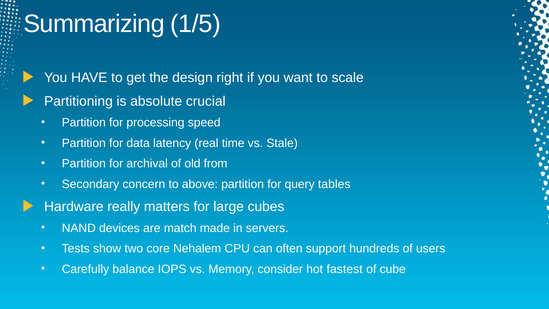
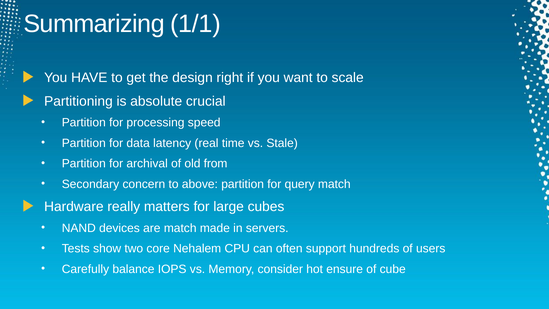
1/5: 1/5 -> 1/1
query tables: tables -> match
fastest: fastest -> ensure
